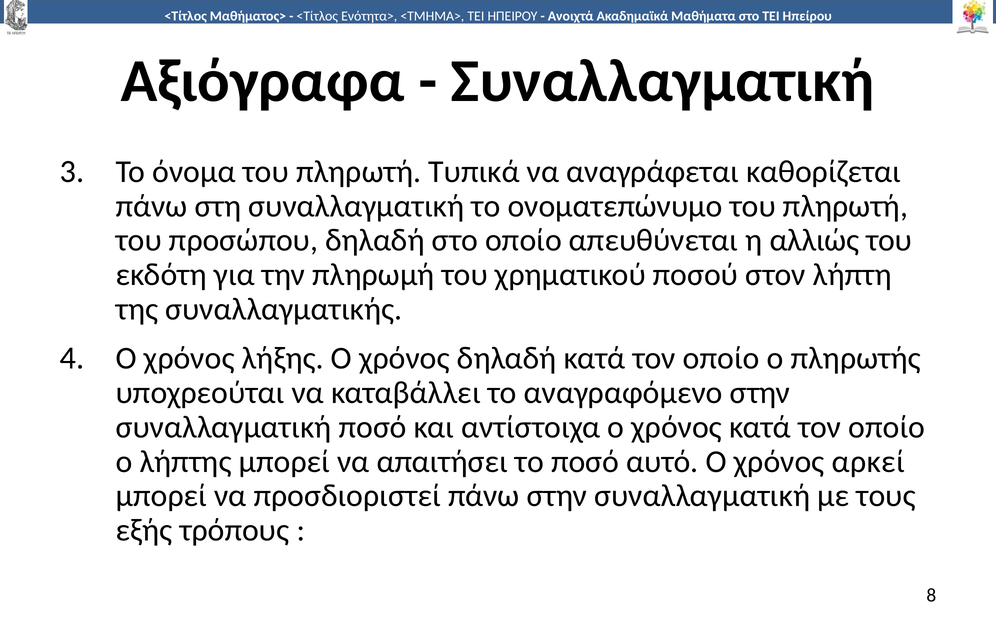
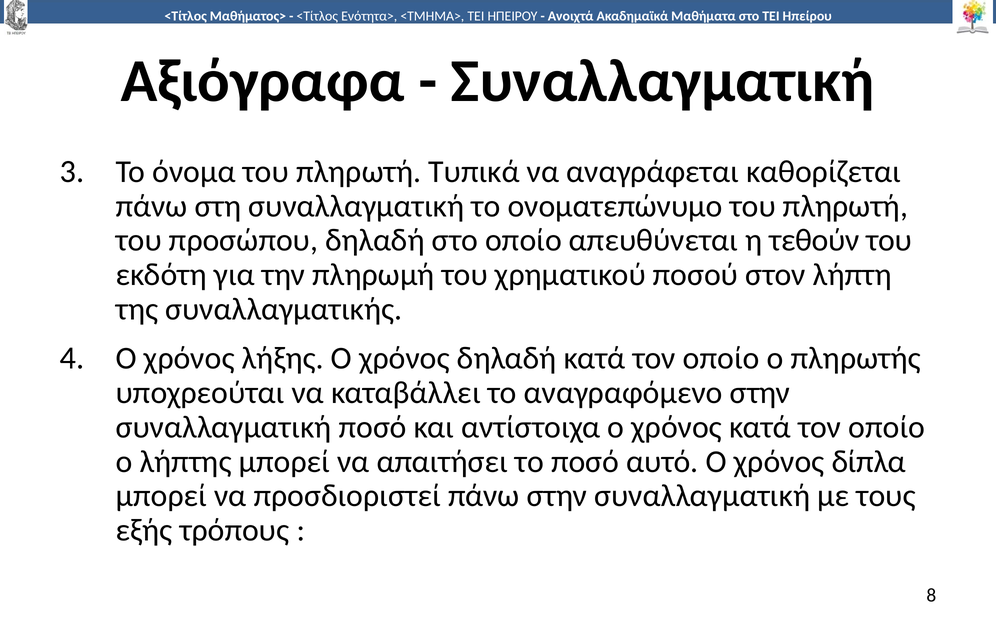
αλλιώς: αλλιώς -> τεθούν
αρκεί: αρκεί -> δίπλα
